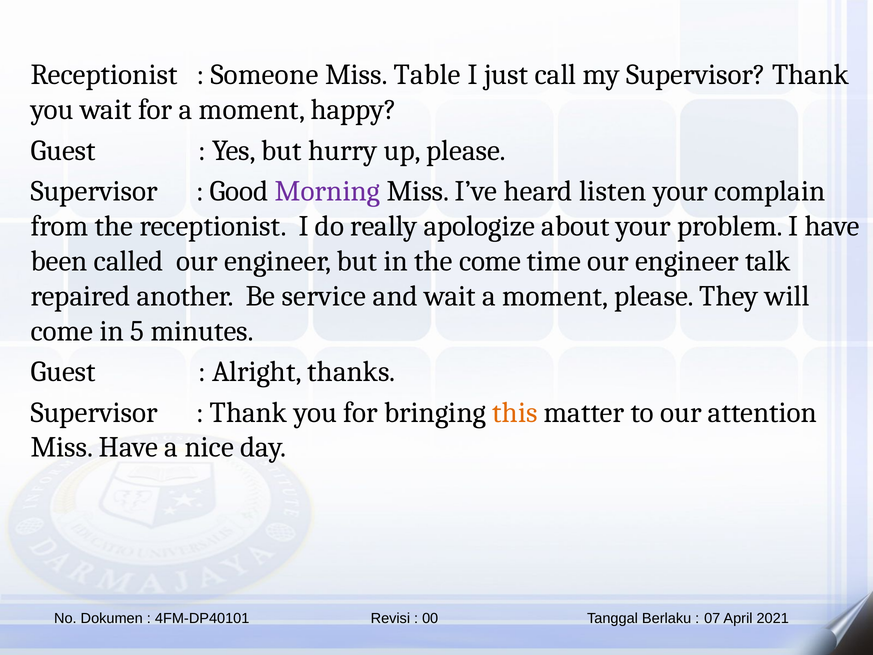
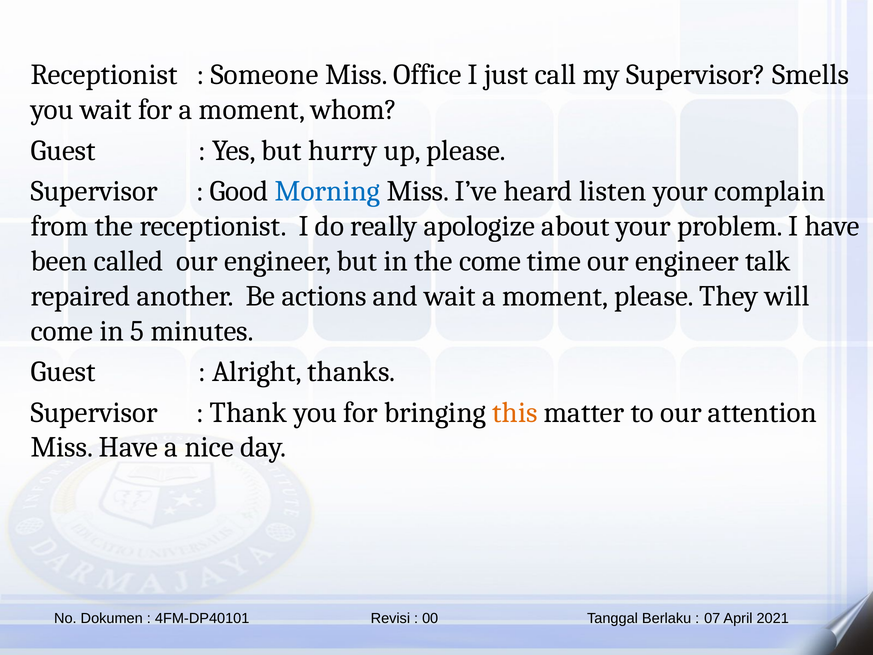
Table: Table -> Office
Supervisor Thank: Thank -> Smells
happy: happy -> whom
Morning colour: purple -> blue
service: service -> actions
